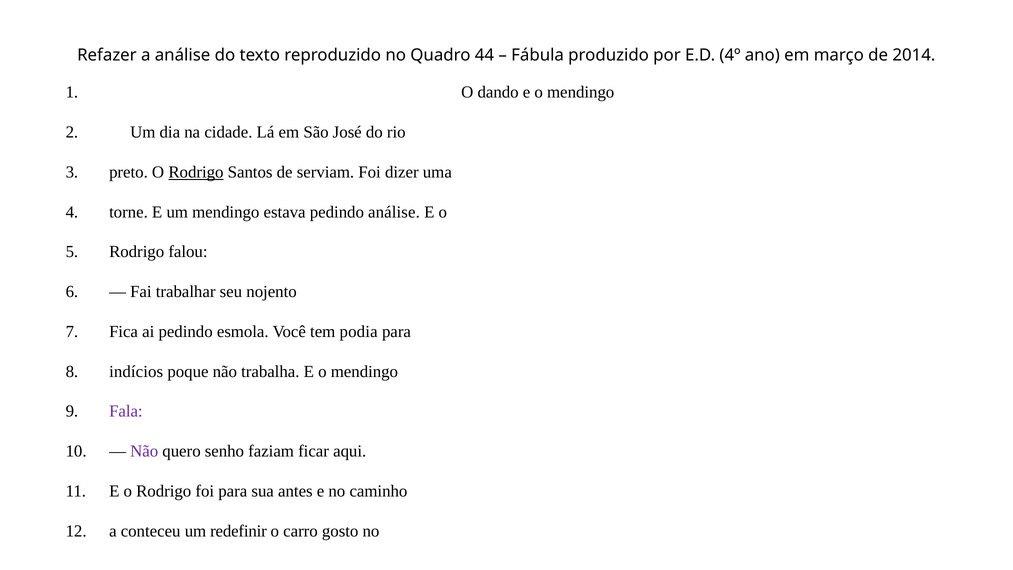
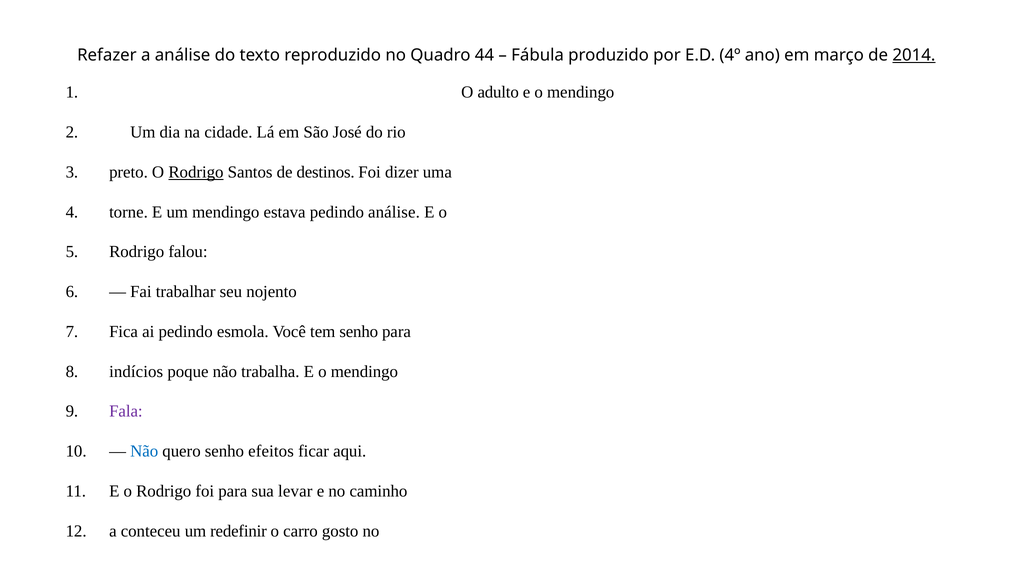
2014 underline: none -> present
dando: dando -> adulto
serviam: serviam -> destinos
tem podia: podia -> senho
Não at (144, 451) colour: purple -> blue
faziam: faziam -> efeitos
antes: antes -> levar
